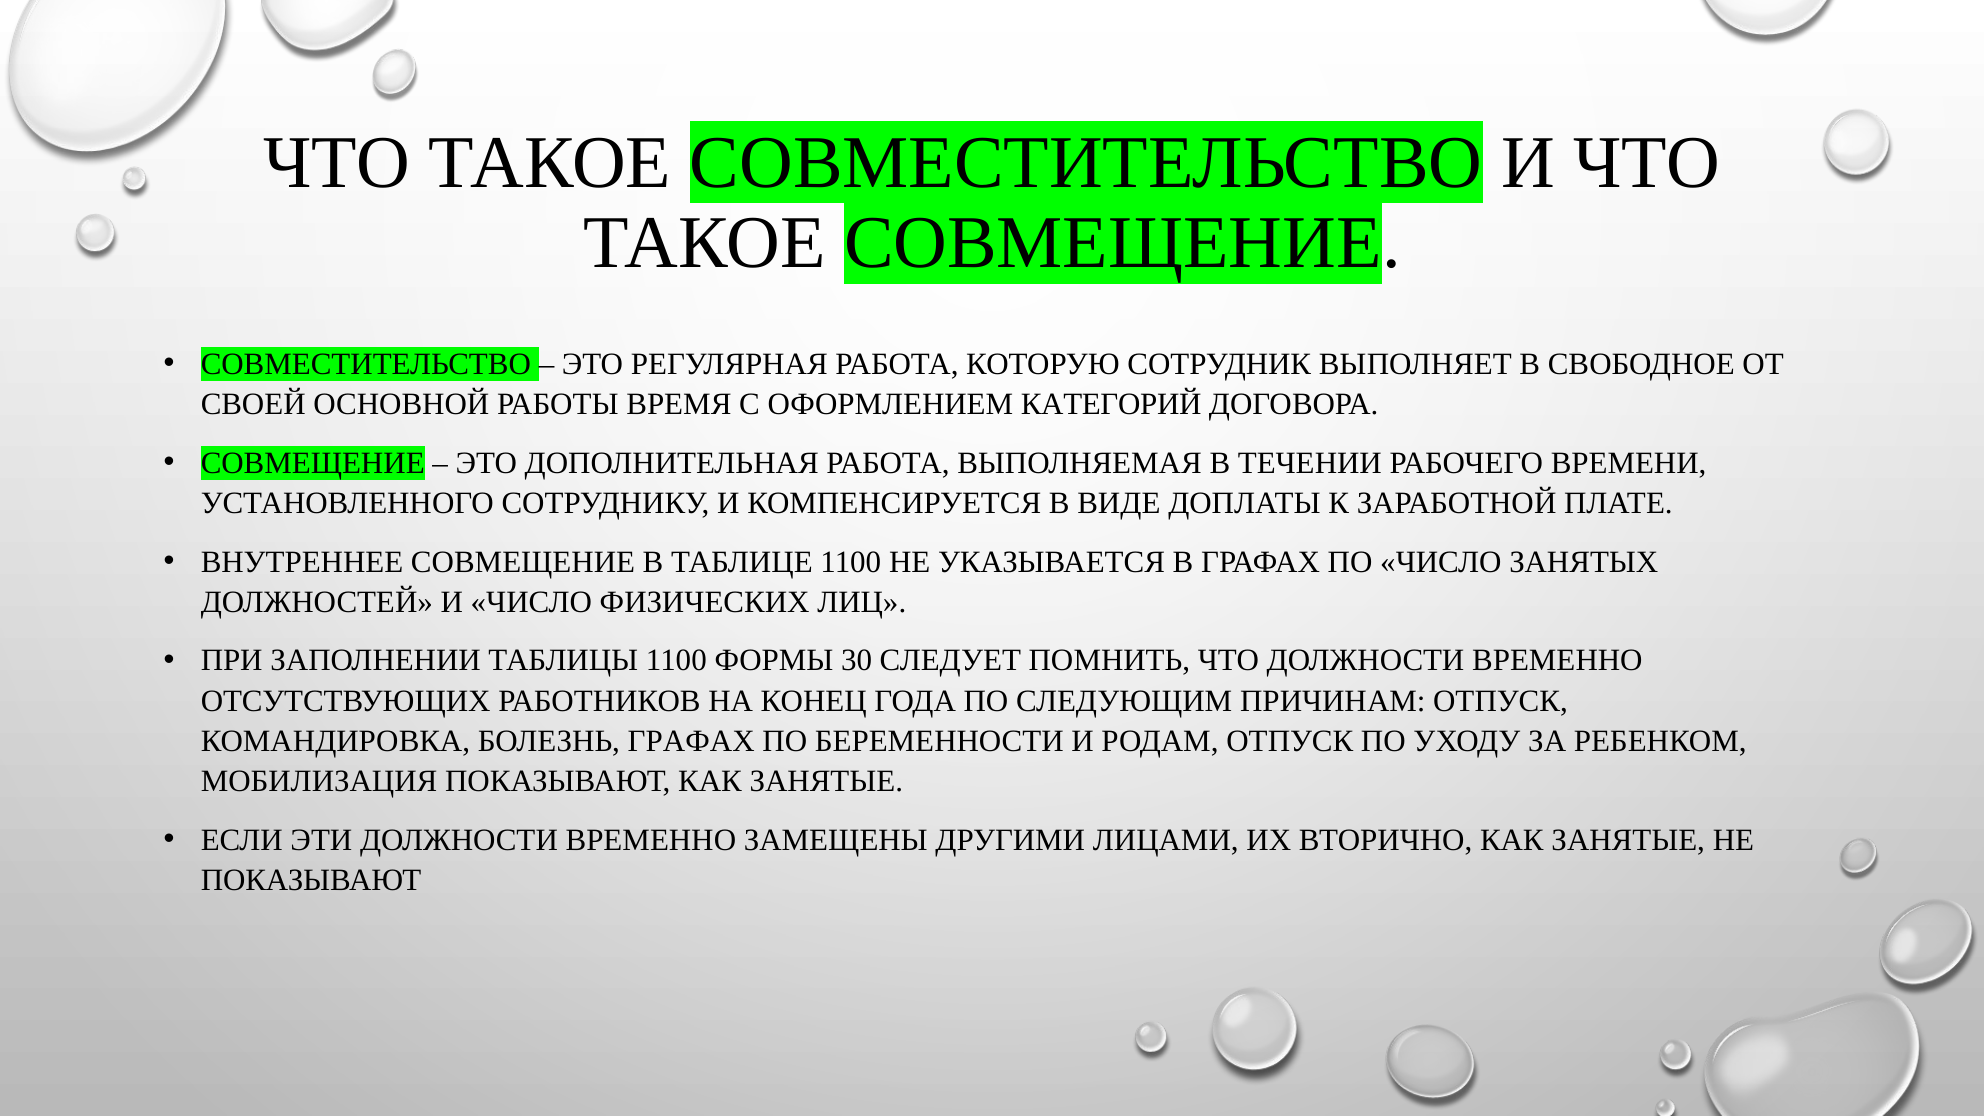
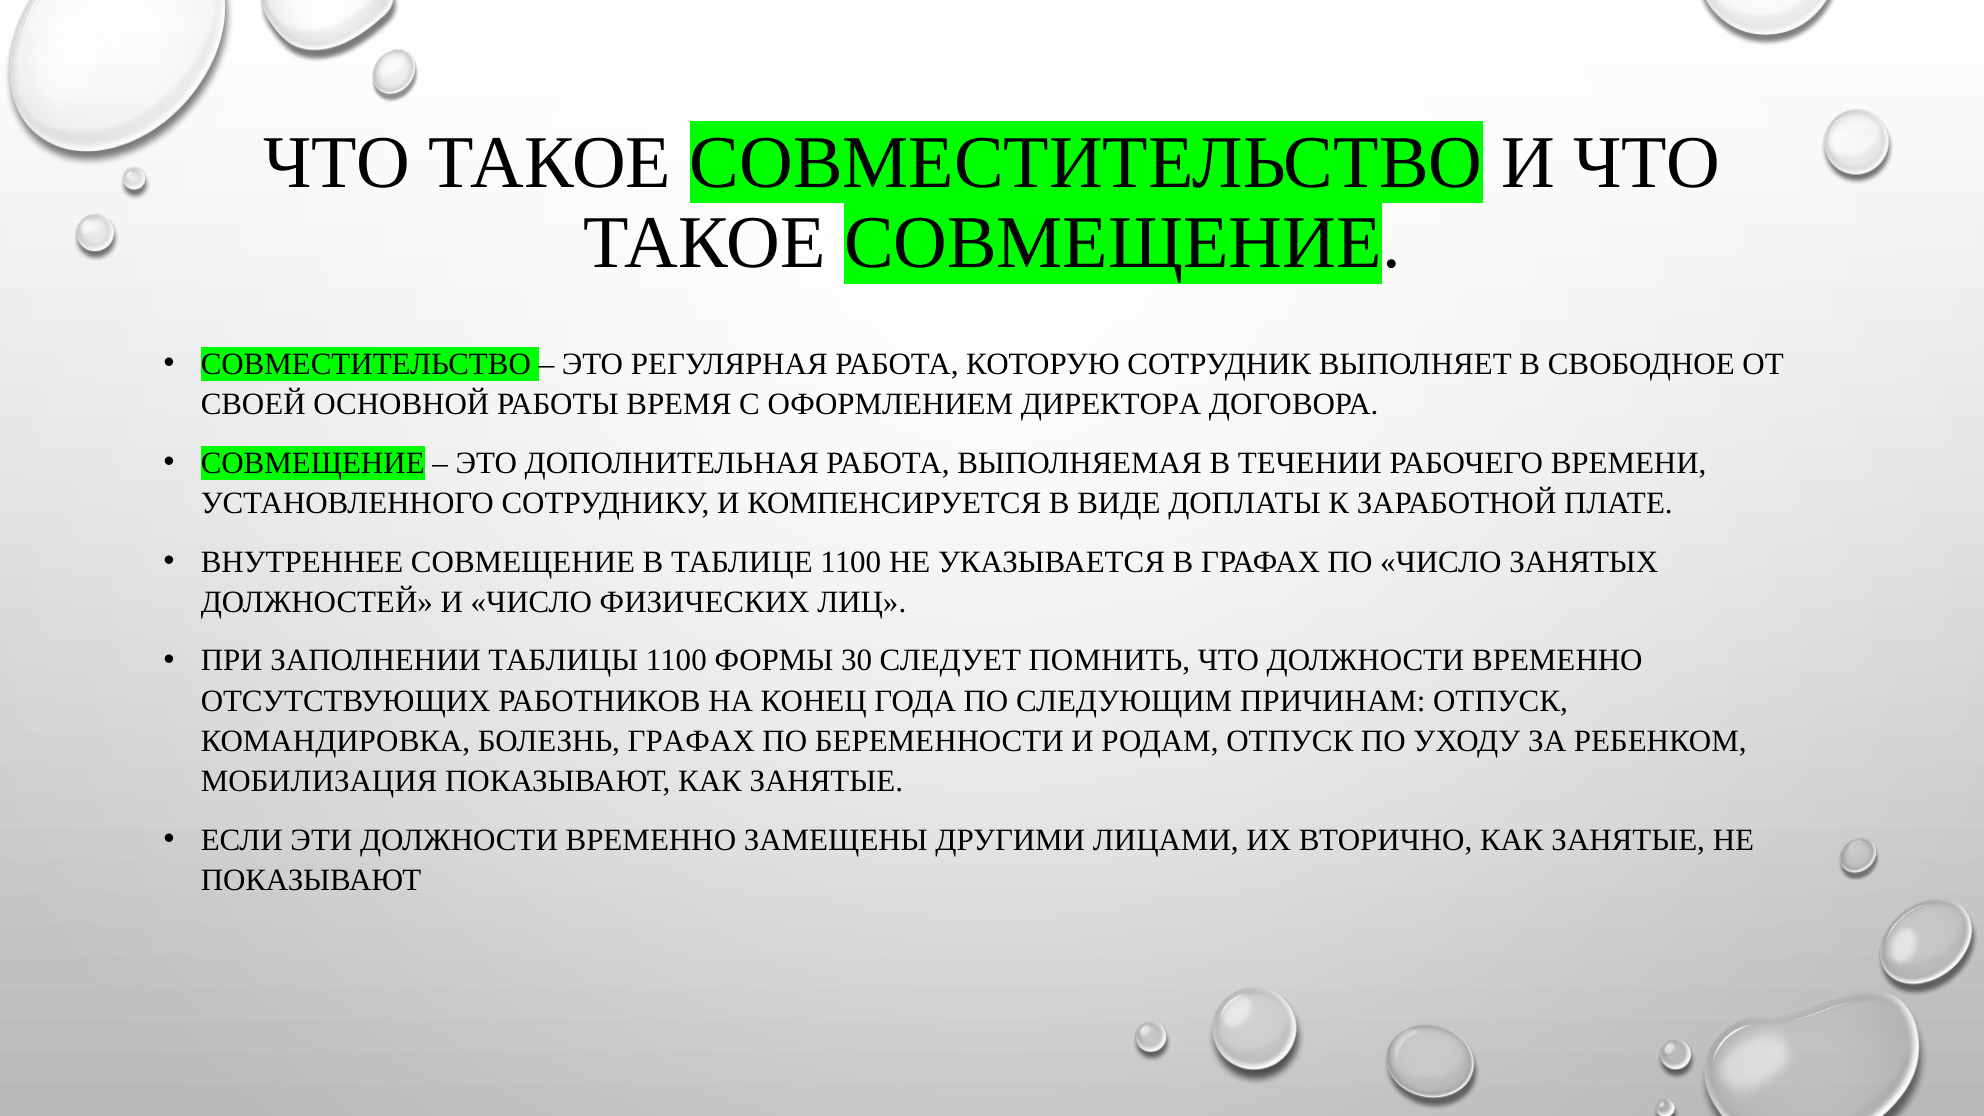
КАТЕГОРИЙ: КАТЕГОРИЙ -> ДИРЕКТОРА
